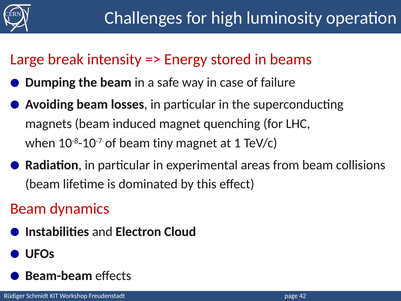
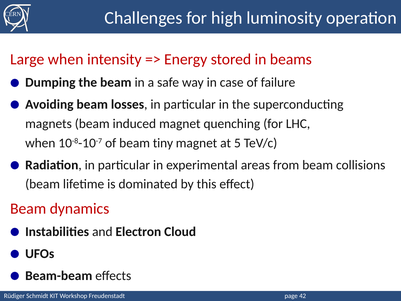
Large break: break -> when
1: 1 -> 5
